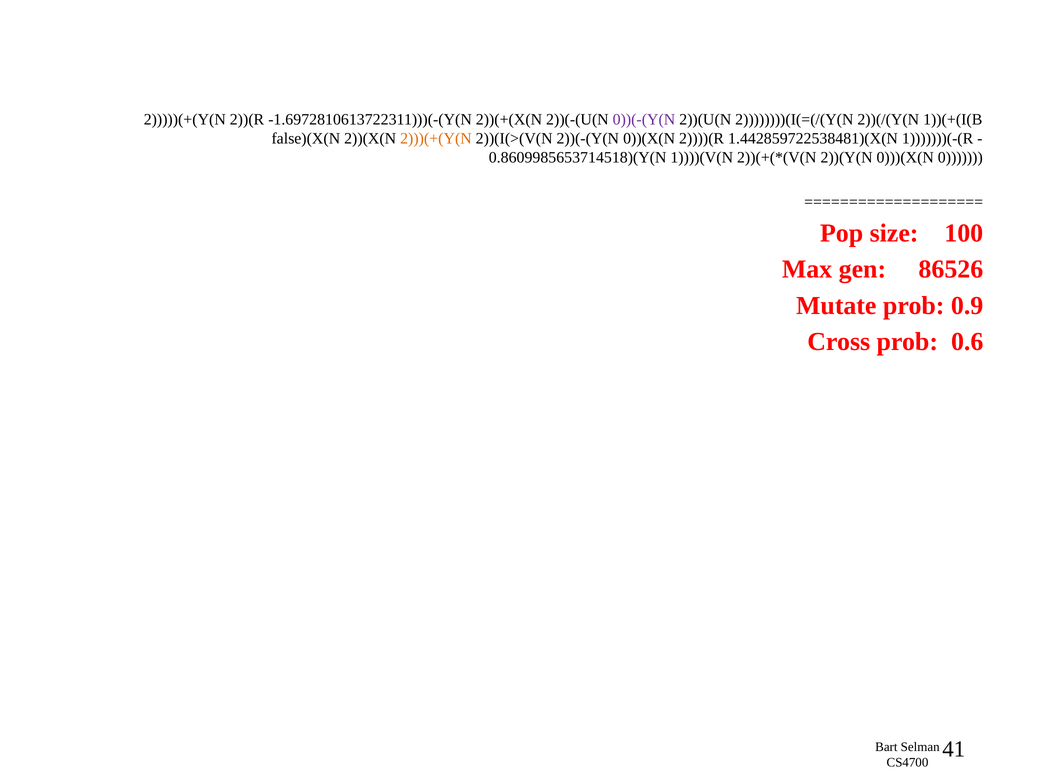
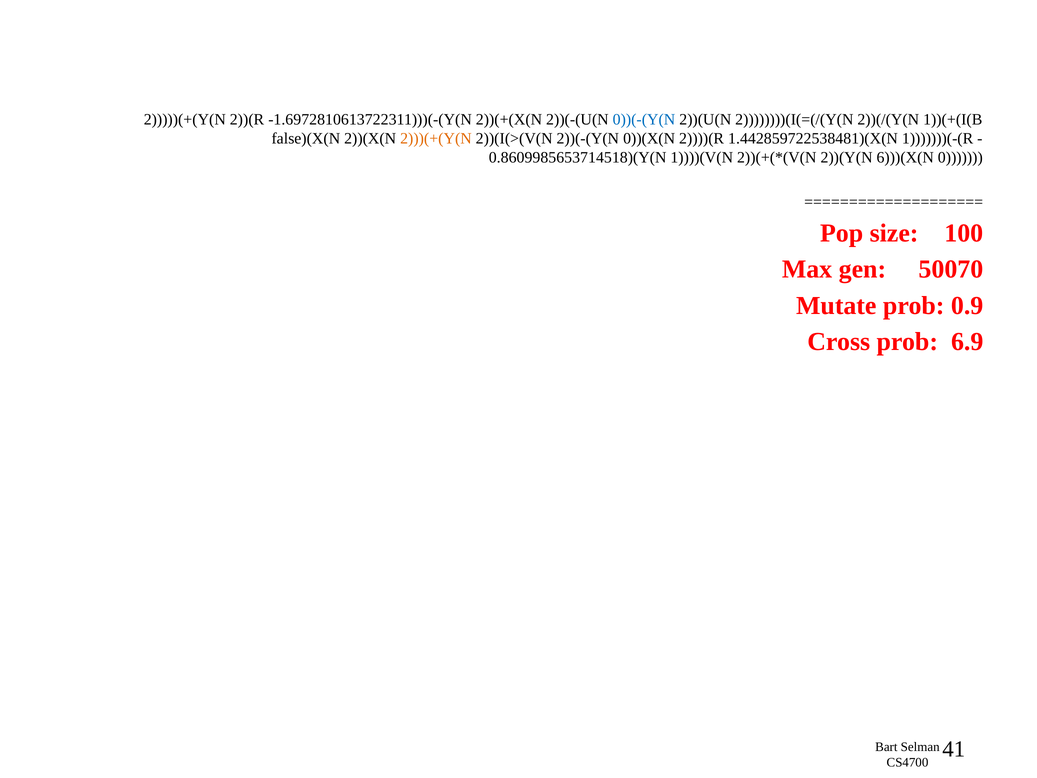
0))(-(Y(N colour: purple -> blue
0)))(X(N: 0)))(X(N -> 6)))(X(N
86526: 86526 -> 50070
0.6: 0.6 -> 6.9
